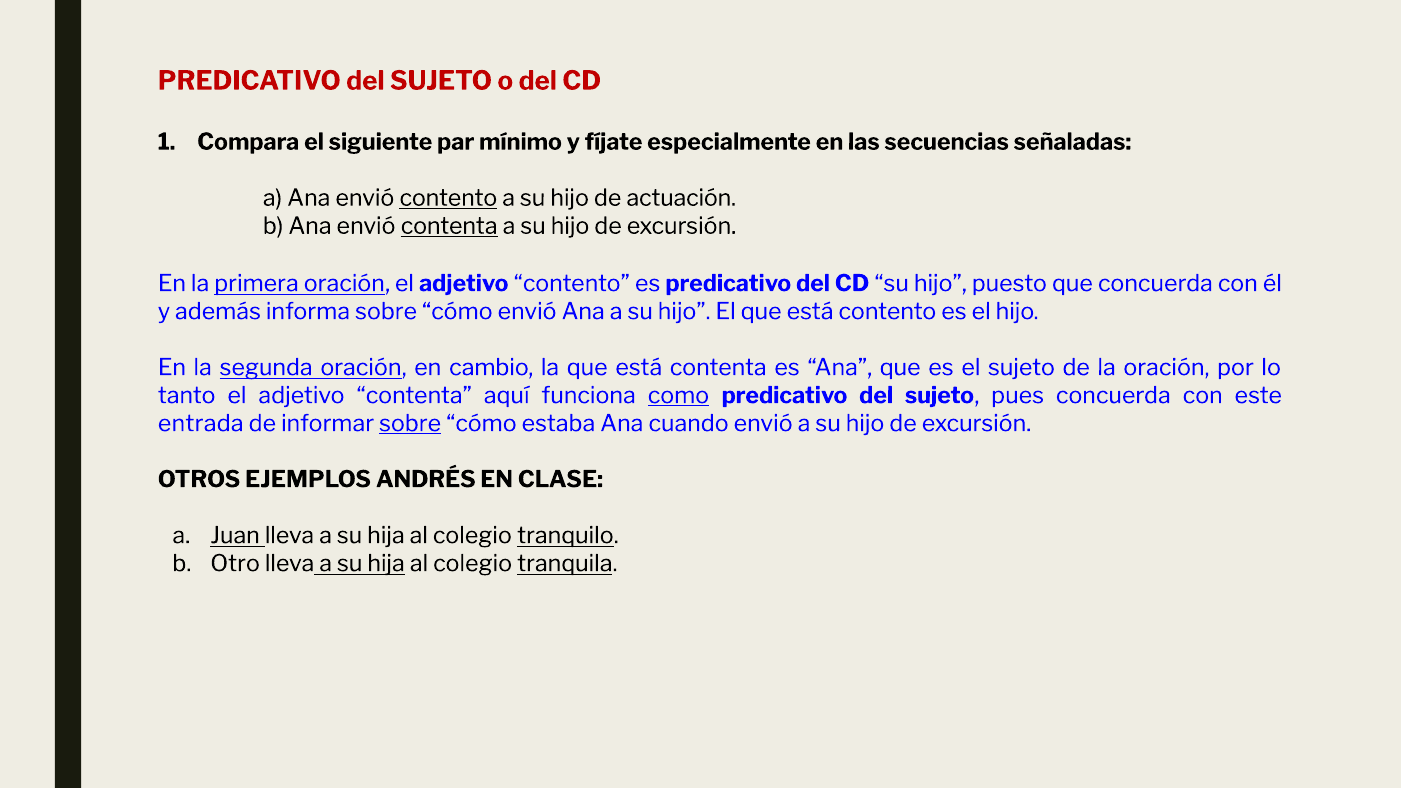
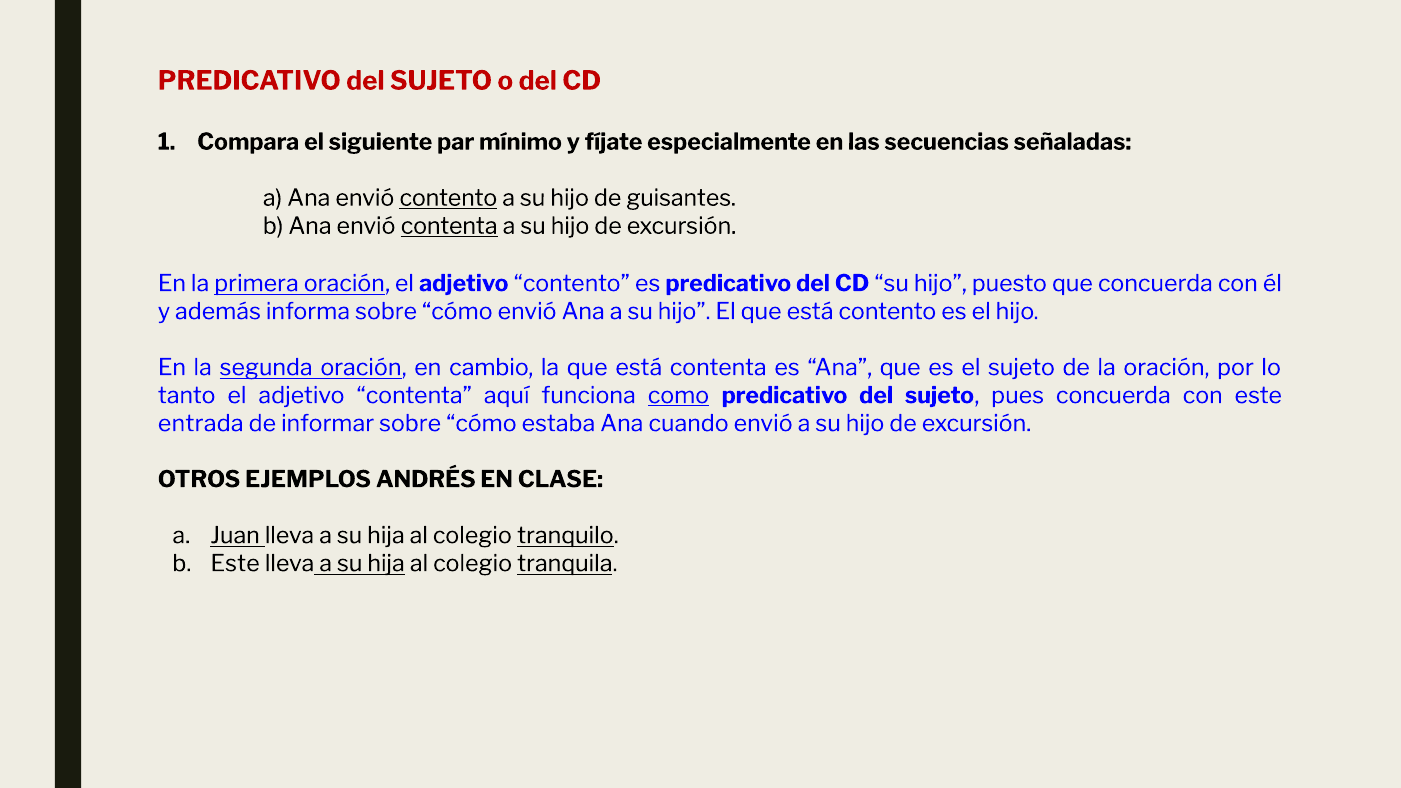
actuación: actuación -> guisantes
sobre at (410, 424) underline: present -> none
b Otro: Otro -> Este
